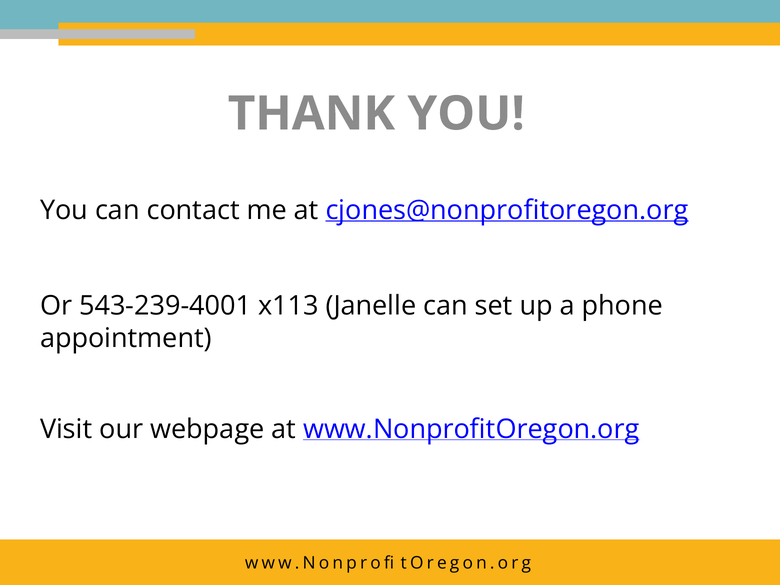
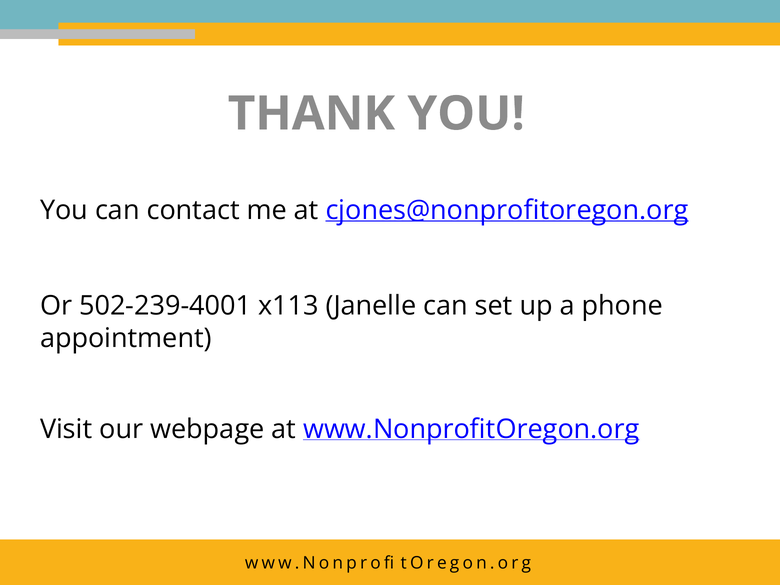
543-239-4001: 543-239-4001 -> 502-239-4001
